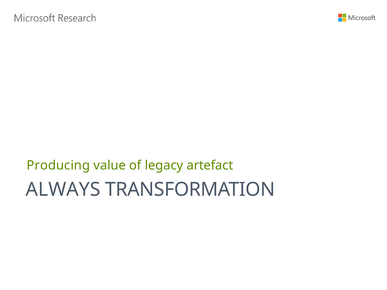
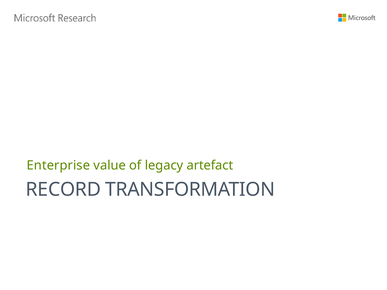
Producing: Producing -> Enterprise
ALWAYS: ALWAYS -> RECORD
